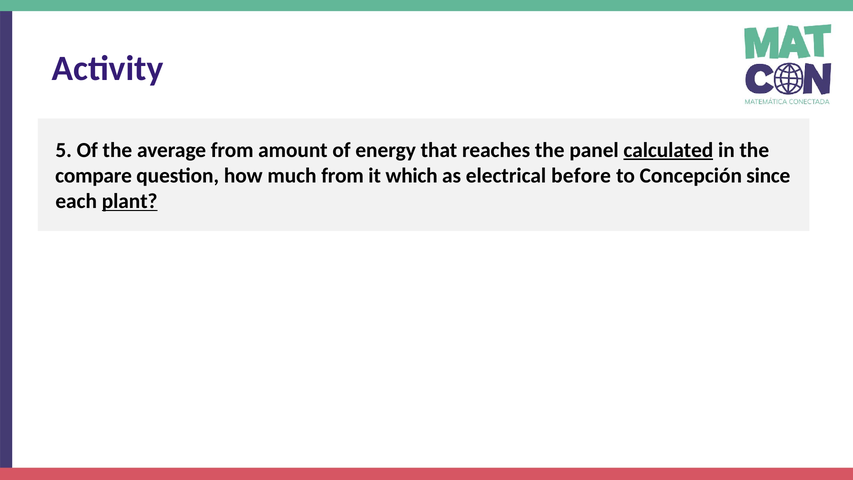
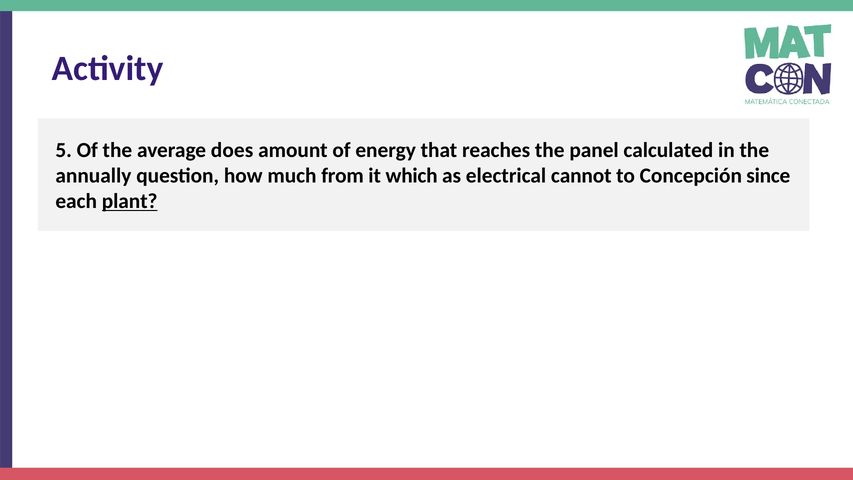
average from: from -> does
calculated underline: present -> none
compare: compare -> annually
before: before -> cannot
